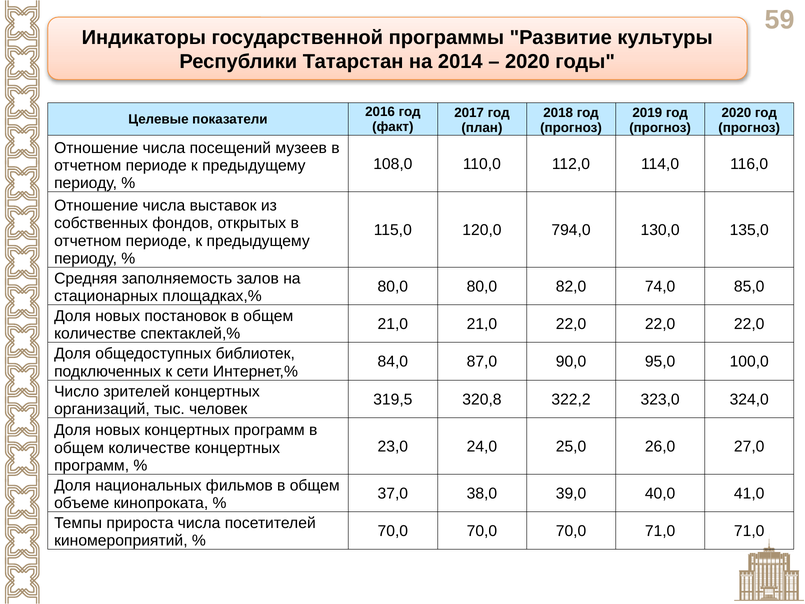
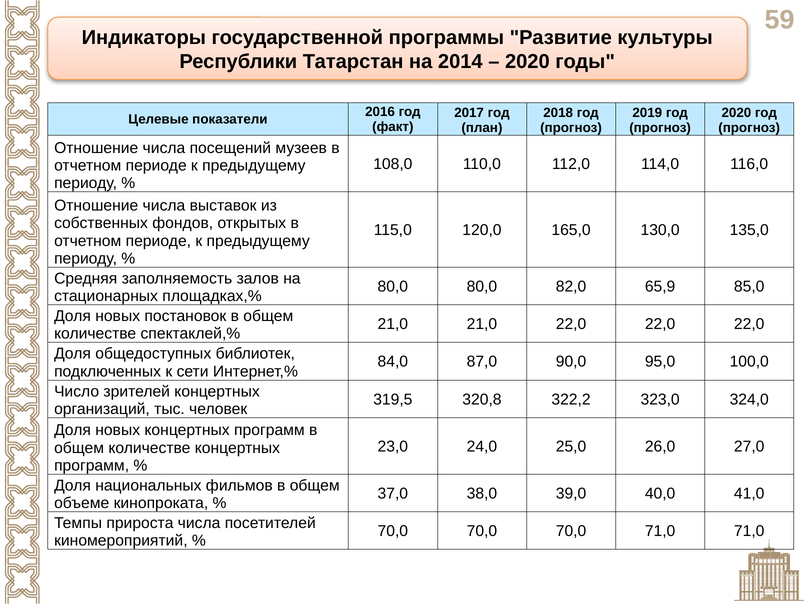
794,0: 794,0 -> 165,0
74,0: 74,0 -> 65,9
